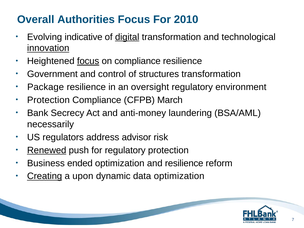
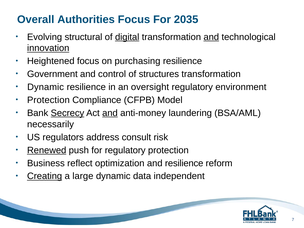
2010: 2010 -> 2035
indicative: indicative -> structural
and at (211, 37) underline: none -> present
focus at (88, 61) underline: present -> none
on compliance: compliance -> purchasing
Package at (46, 87): Package -> Dynamic
March: March -> Model
Secrecy underline: none -> present
and at (110, 113) underline: none -> present
advisor: advisor -> consult
ended: ended -> reflect
upon: upon -> large
data optimization: optimization -> independent
